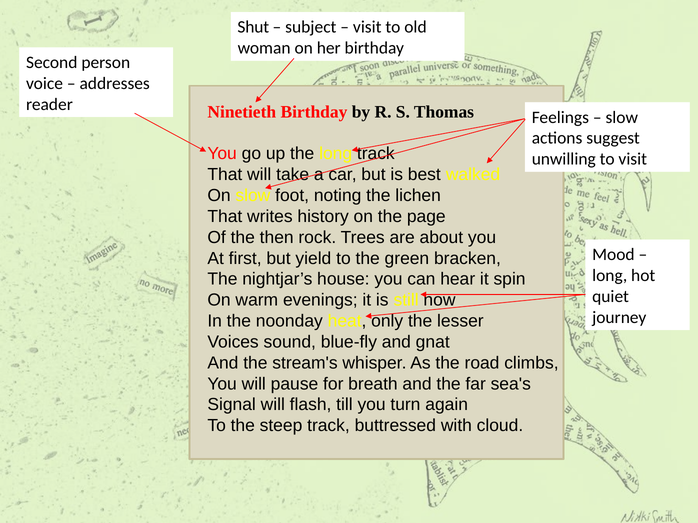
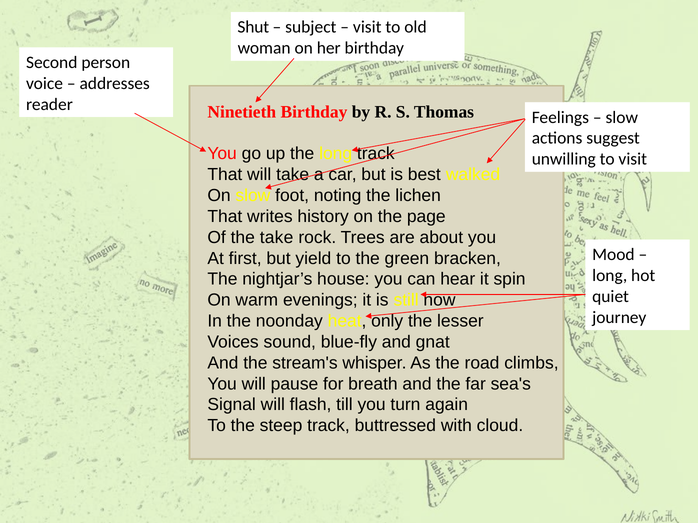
the then: then -> take
